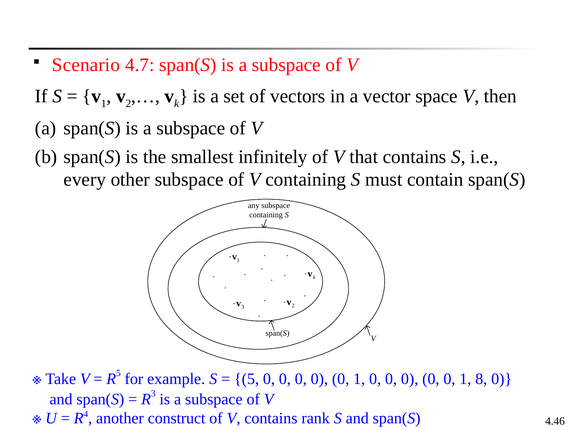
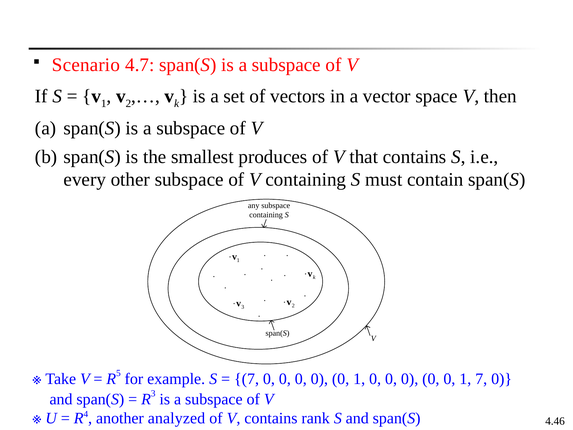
infinitely: infinitely -> produces
5 at (247, 379): 5 -> 7
1 8: 8 -> 7
construct: construct -> analyzed
